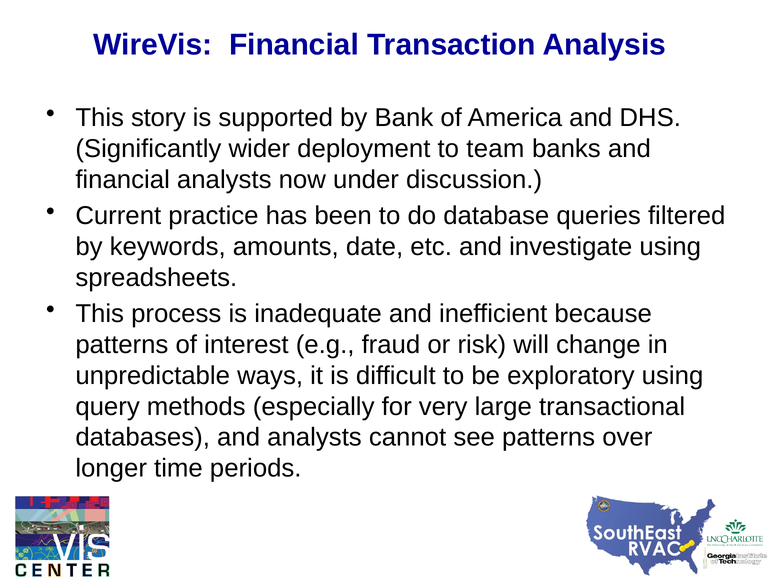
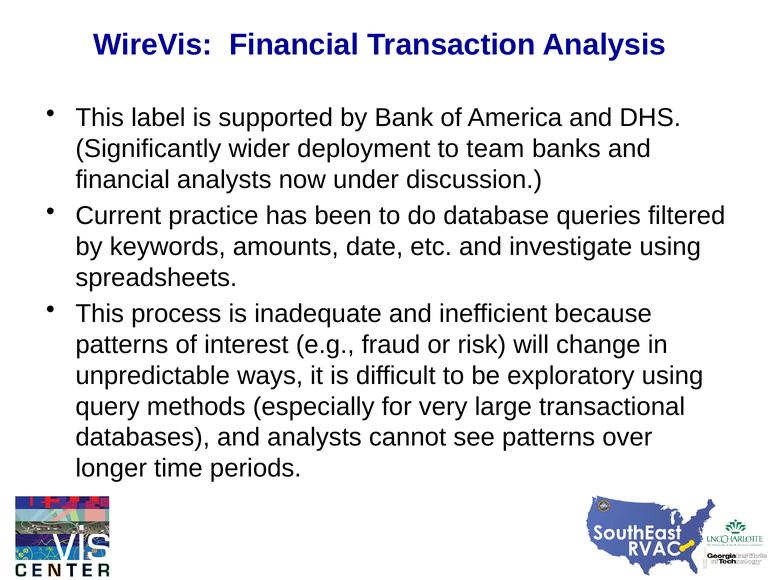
story: story -> label
